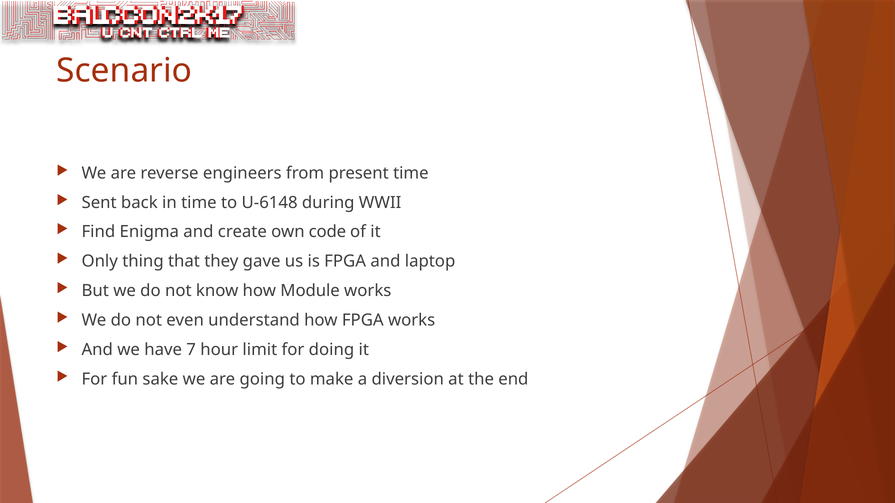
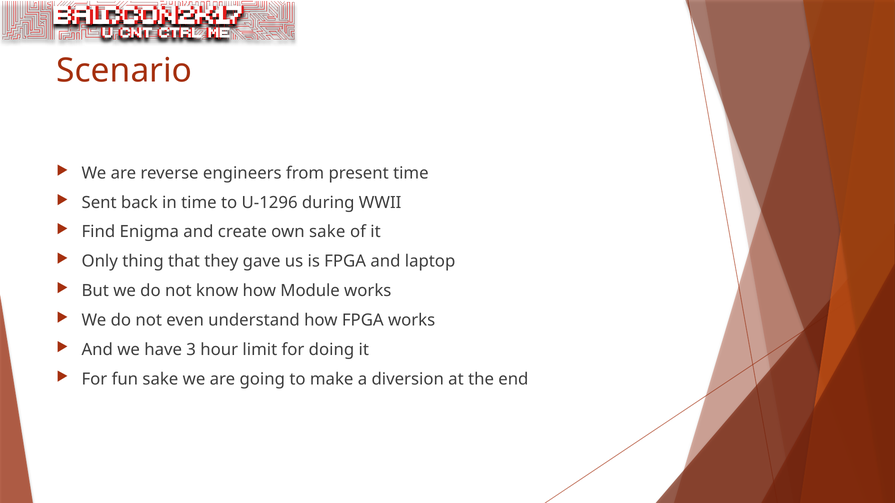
U-6148: U-6148 -> U-1296
own code: code -> sake
7: 7 -> 3
